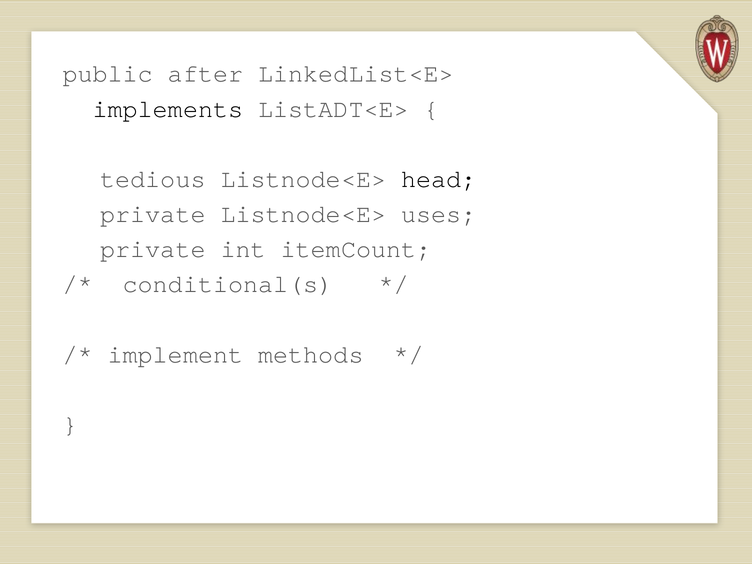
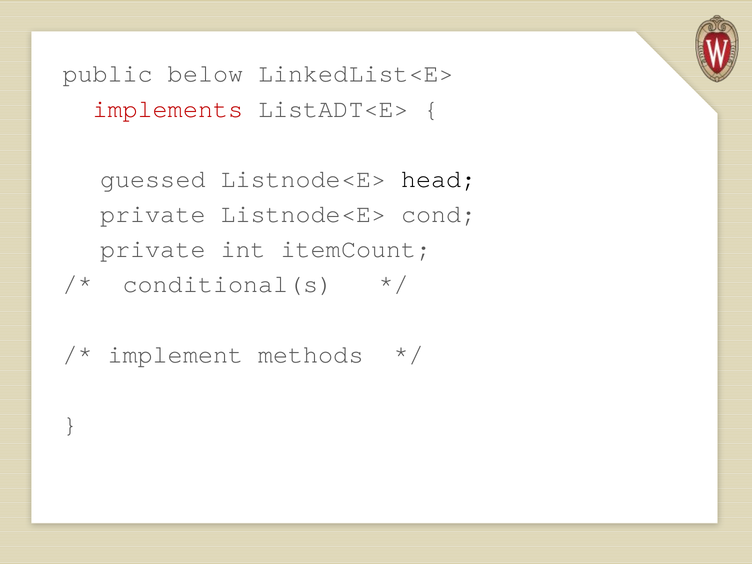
after: after -> below
implements colour: black -> red
tedious: tedious -> guessed
uses: uses -> cond
